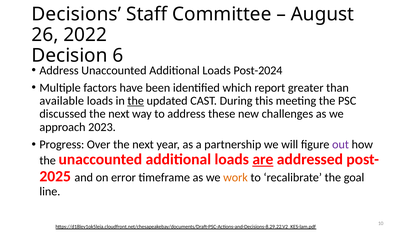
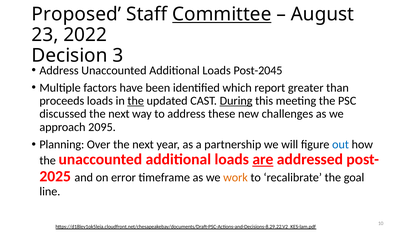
Decisions: Decisions -> Proposed
Committee underline: none -> present
26: 26 -> 23
6: 6 -> 3
Post-2024: Post-2024 -> Post-2045
available: available -> proceeds
During underline: none -> present
2023: 2023 -> 2095
Progress: Progress -> Planning
out colour: purple -> blue
